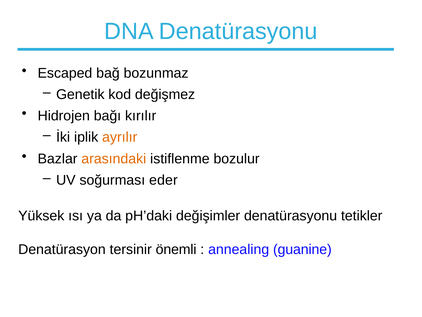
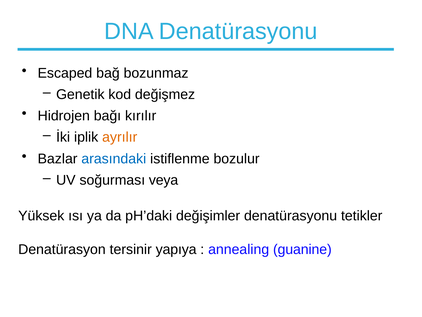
arasındaki colour: orange -> blue
eder: eder -> veya
önemli: önemli -> yapıya
